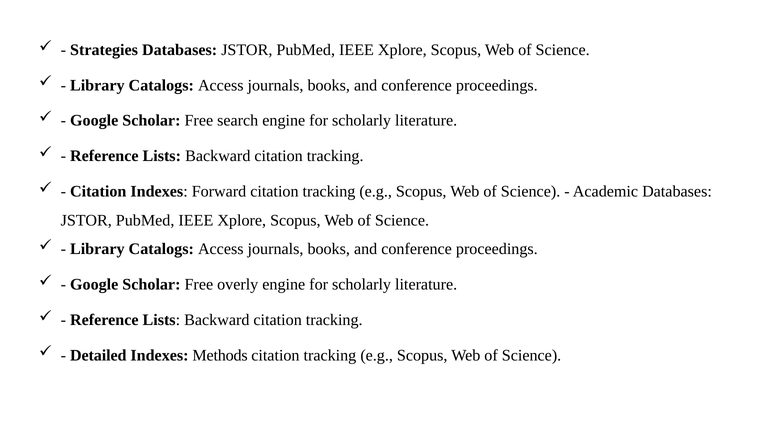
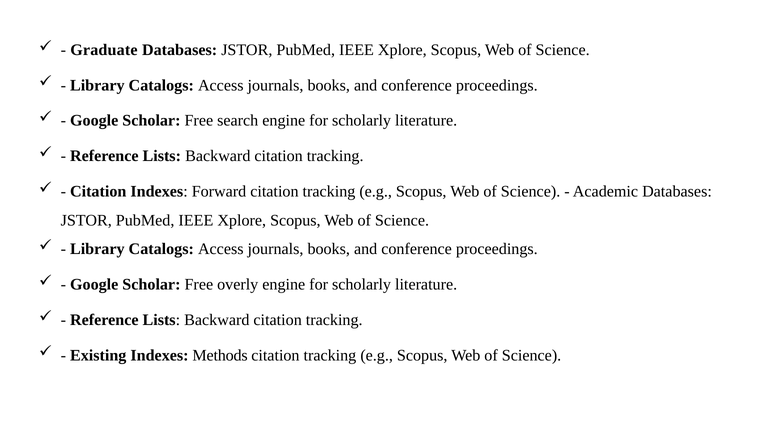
Strategies: Strategies -> Graduate
Detailed: Detailed -> Existing
